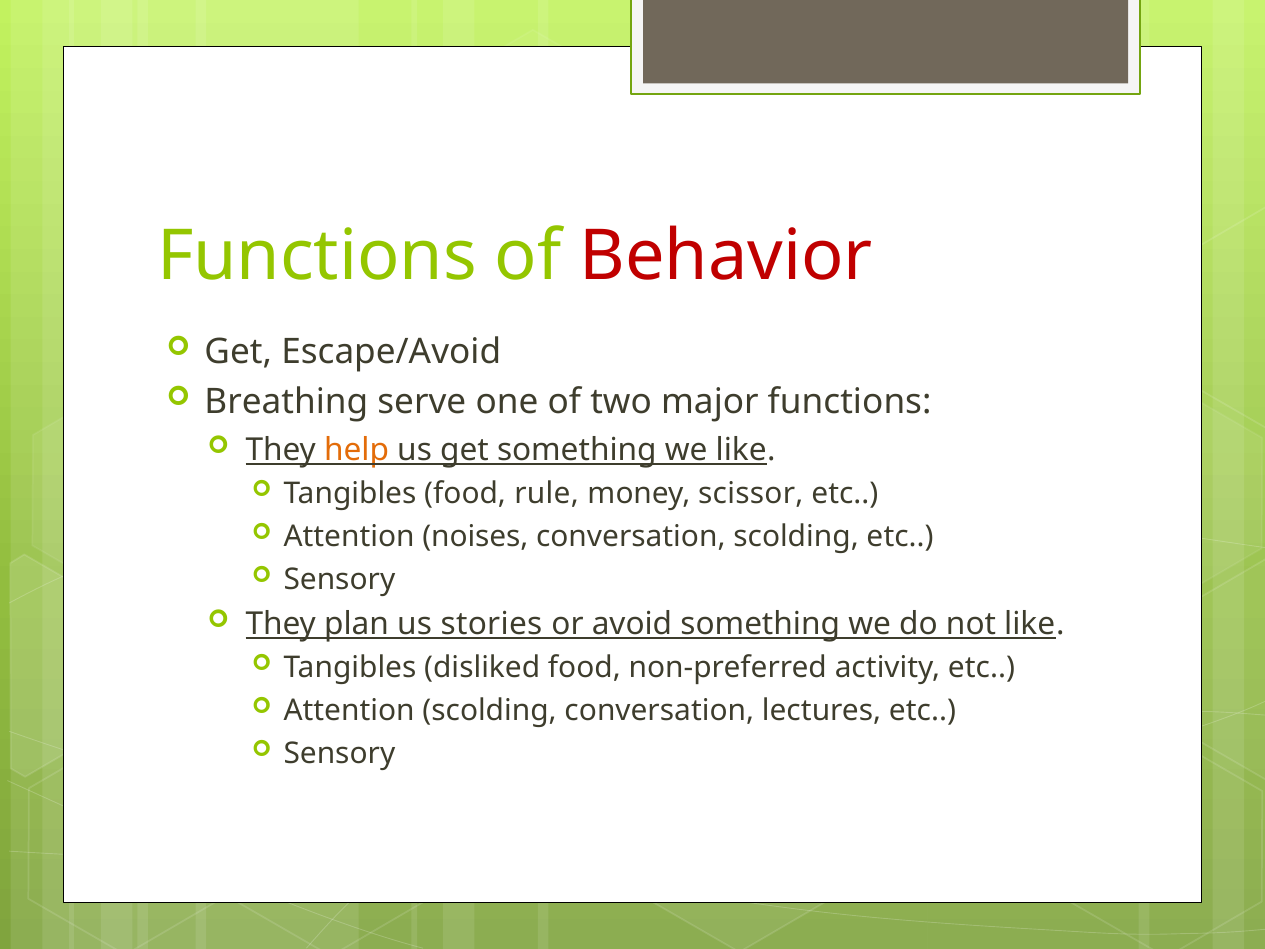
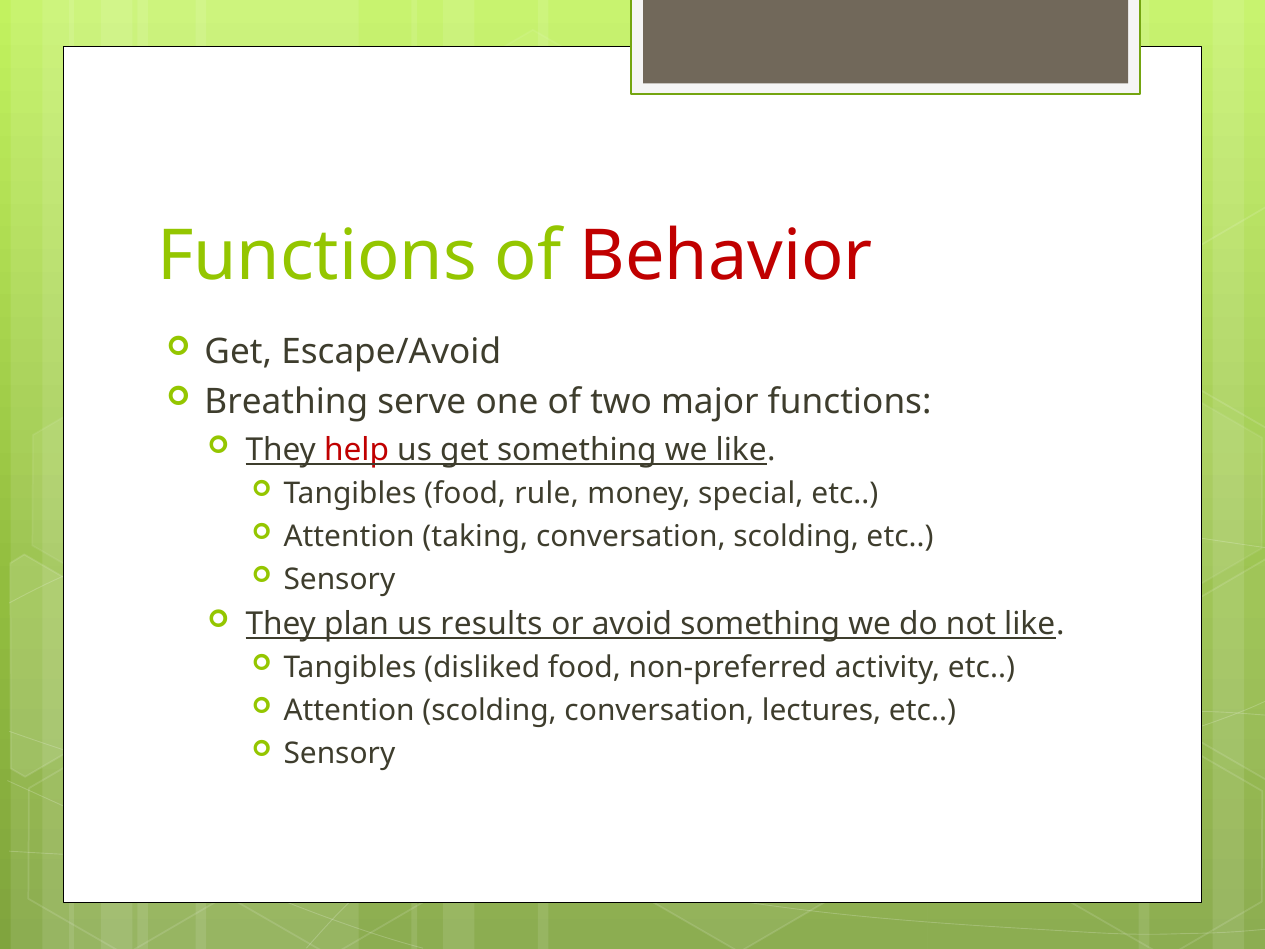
help colour: orange -> red
scissor: scissor -> special
noises: noises -> taking
stories: stories -> results
